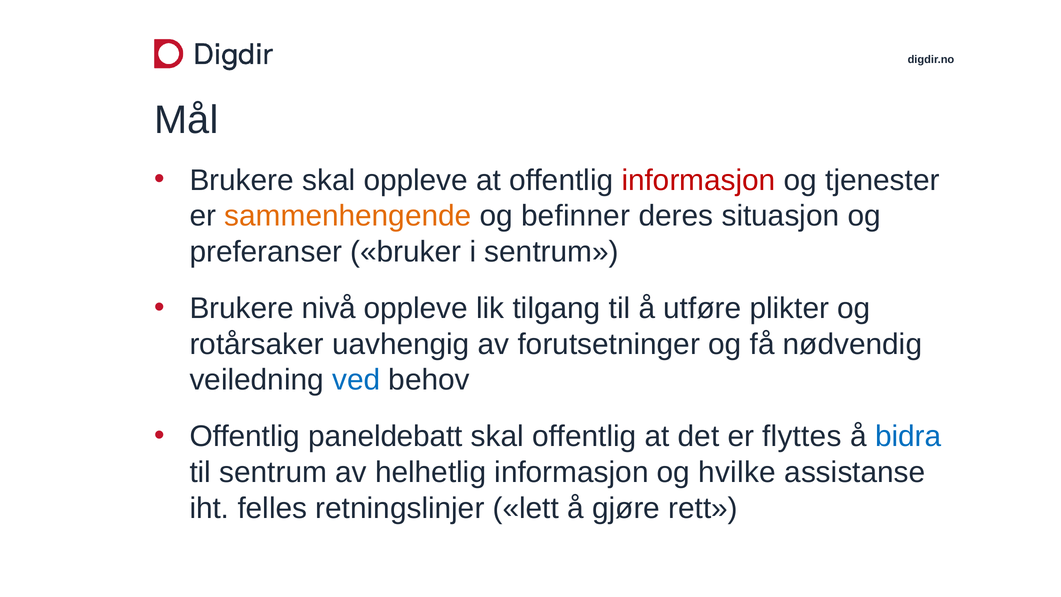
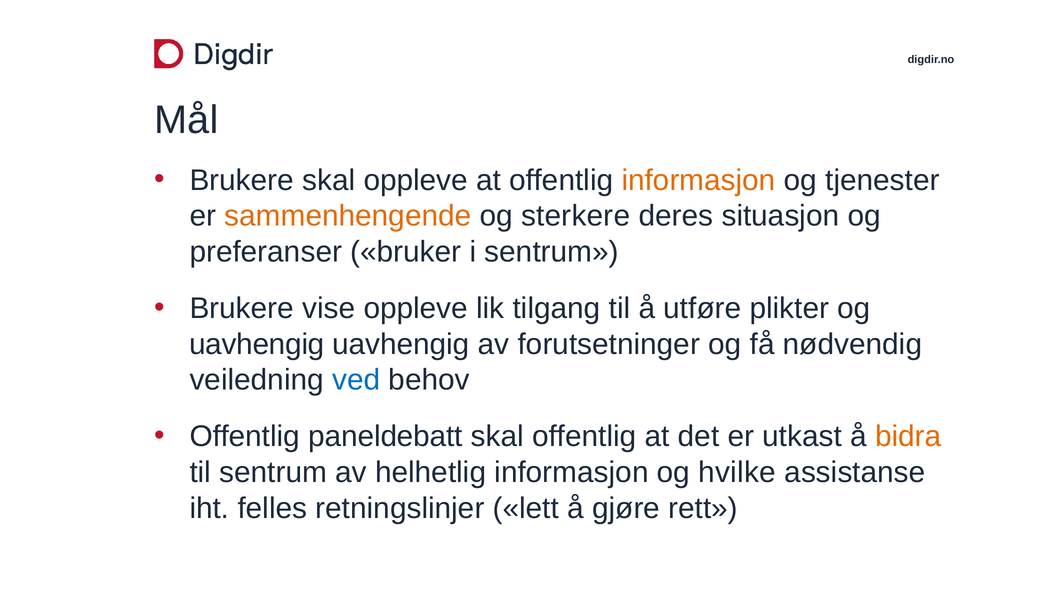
informasjon at (699, 180) colour: red -> orange
befinner: befinner -> sterkere
nivå: nivå -> vise
rotårsaker at (257, 344): rotårsaker -> uavhengig
flyttes: flyttes -> utkast
bidra colour: blue -> orange
